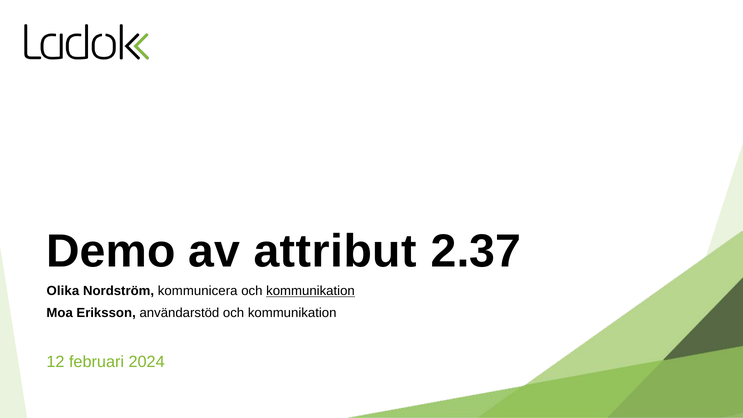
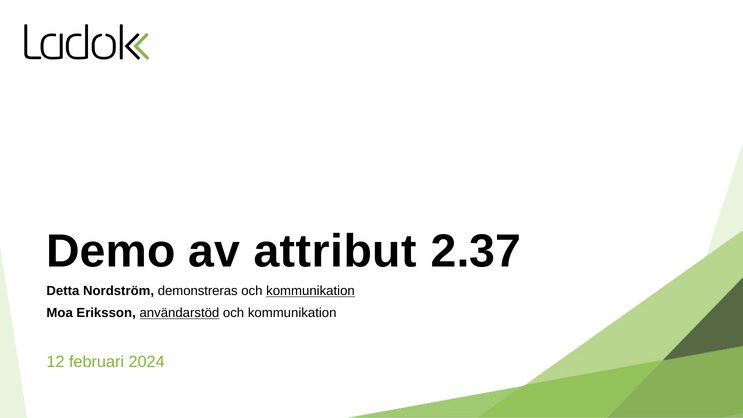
Olika: Olika -> Detta
kommunicera: kommunicera -> demonstreras
användarstöd underline: none -> present
